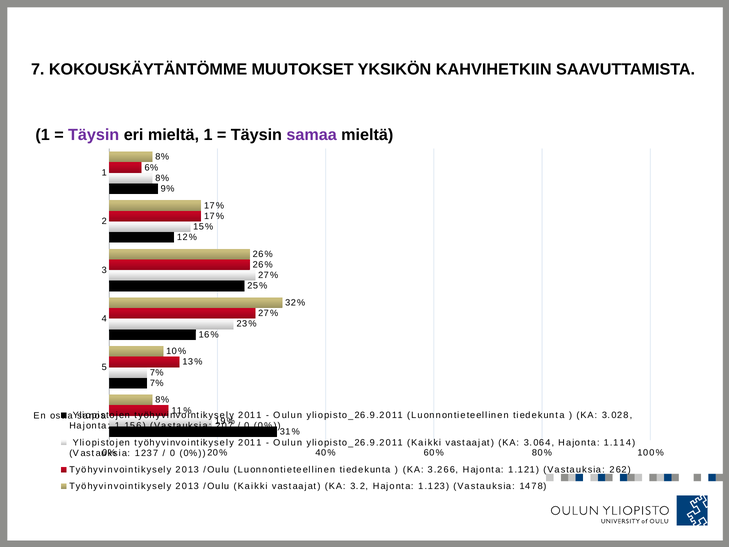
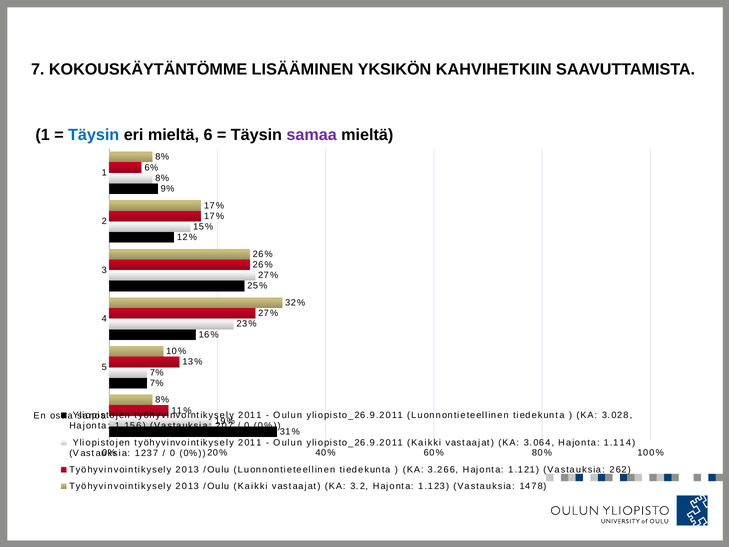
MUUTOKSET: MUUTOKSET -> LISÄÄMINEN
Täysin at (94, 135) colour: purple -> blue
eri mieltä 1: 1 -> 6
